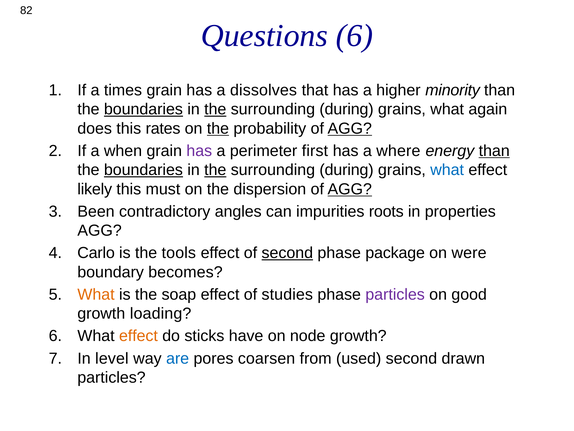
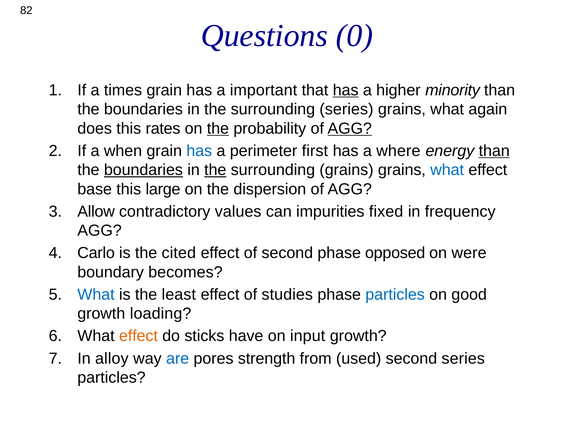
Questions 6: 6 -> 0
dissolves: dissolves -> important
has at (346, 90) underline: none -> present
boundaries at (143, 109) underline: present -> none
the at (215, 109) underline: present -> none
during at (347, 109): during -> series
has at (199, 151) colour: purple -> blue
during at (347, 170): during -> grains
likely: likely -> base
must: must -> large
AGG at (350, 189) underline: present -> none
Been: Been -> Allow
angles: angles -> values
roots: roots -> fixed
properties: properties -> frequency
tools: tools -> cited
second at (287, 253) underline: present -> none
package: package -> opposed
What at (96, 294) colour: orange -> blue
soap: soap -> least
particles at (395, 294) colour: purple -> blue
node: node -> input
level: level -> alloy
coarsen: coarsen -> strength
second drawn: drawn -> series
